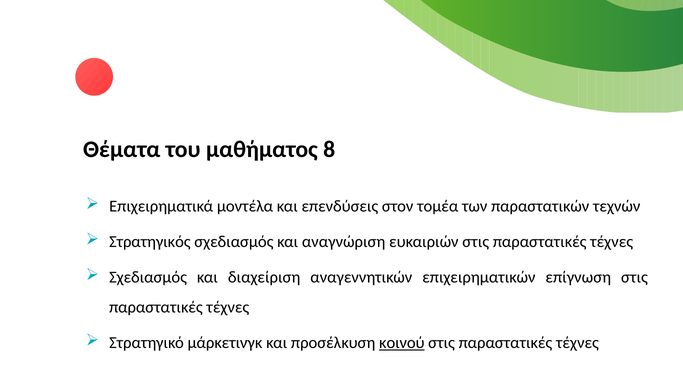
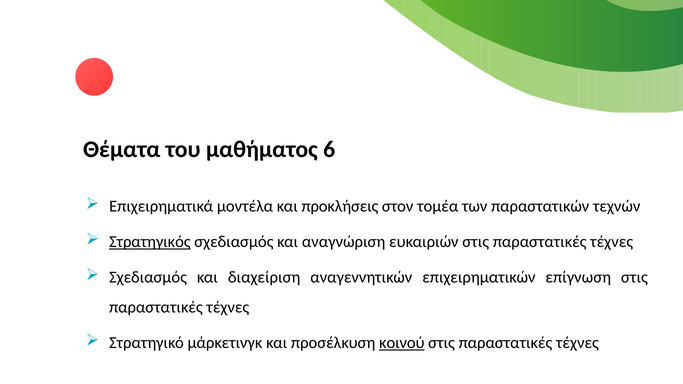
8: 8 -> 6
επενδύσεις: επενδύσεις -> προκλήσεις
Στρατηγικός underline: none -> present
